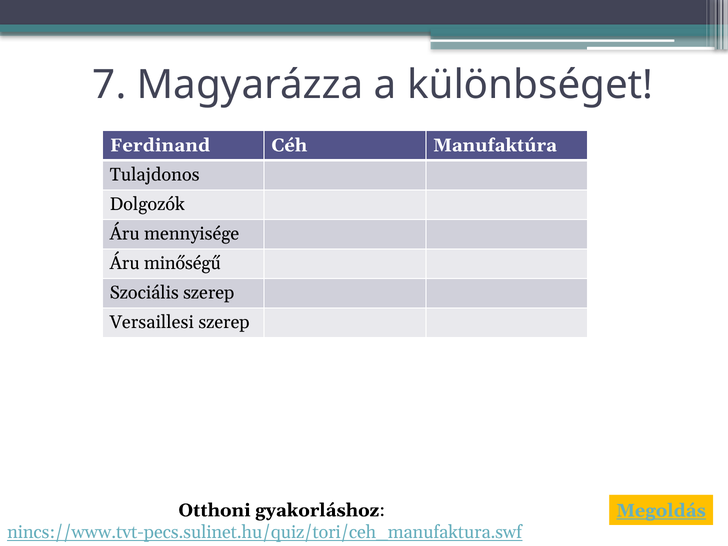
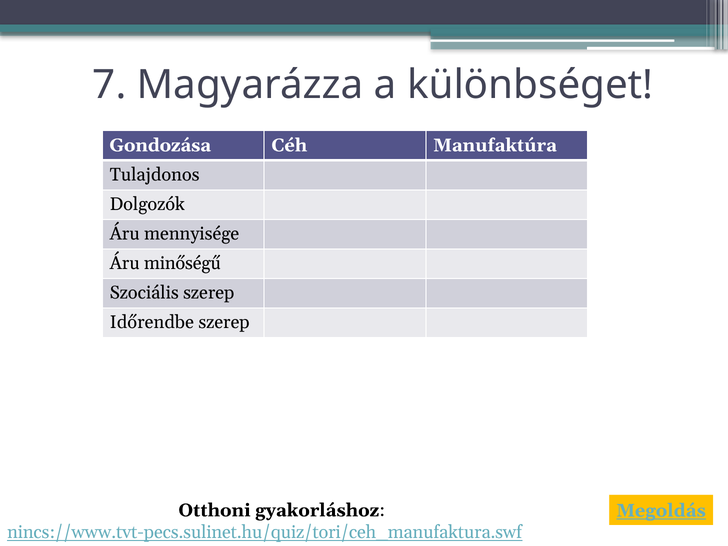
Ferdinand: Ferdinand -> Gondozása
Versaillesi: Versaillesi -> Időrendbe
